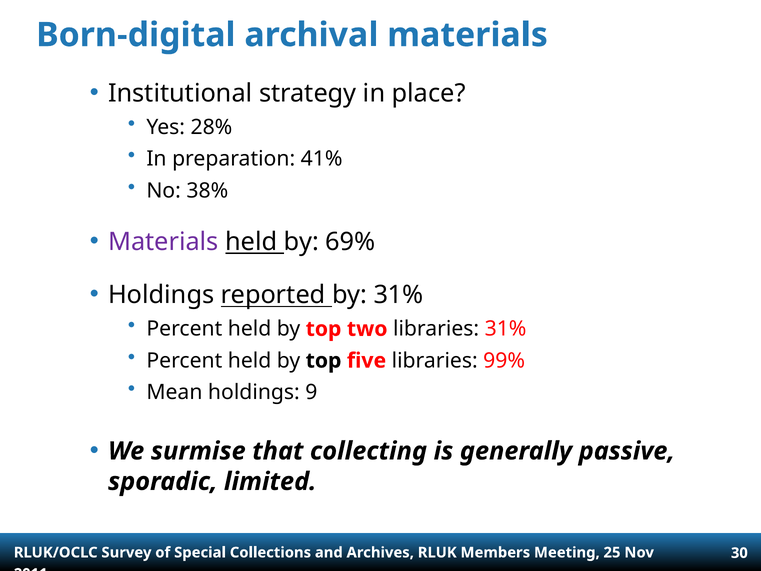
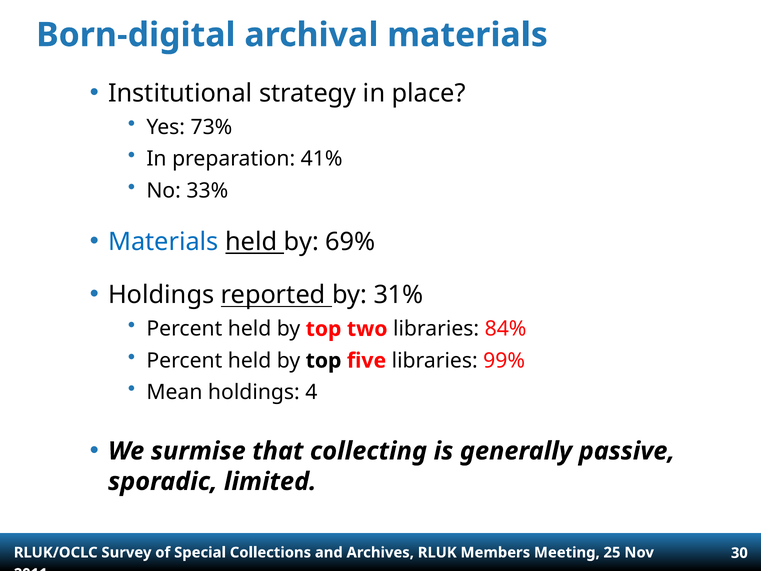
28%: 28% -> 73%
38%: 38% -> 33%
Materials at (163, 242) colour: purple -> blue
libraries 31%: 31% -> 84%
9: 9 -> 4
